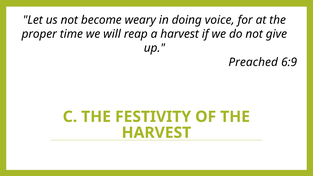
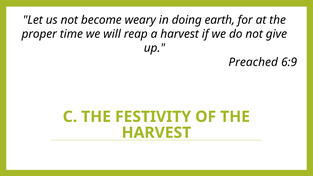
voice: voice -> earth
